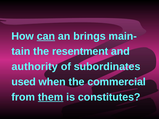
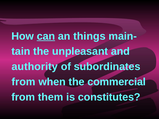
brings: brings -> things
resentment: resentment -> unpleasant
used at (24, 82): used -> from
them underline: present -> none
